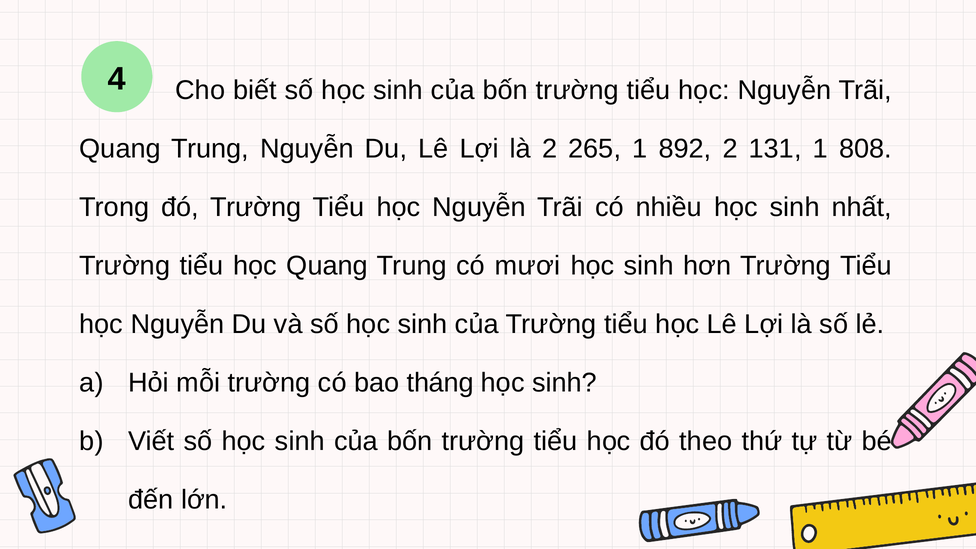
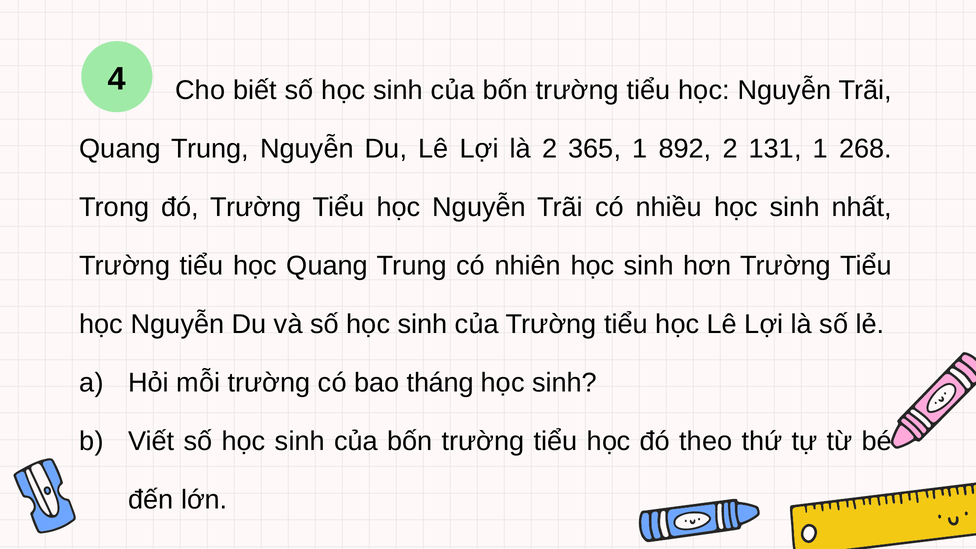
265: 265 -> 365
808: 808 -> 268
mươi: mươi -> nhiên
